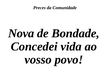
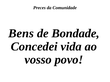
Nova: Nova -> Bens
